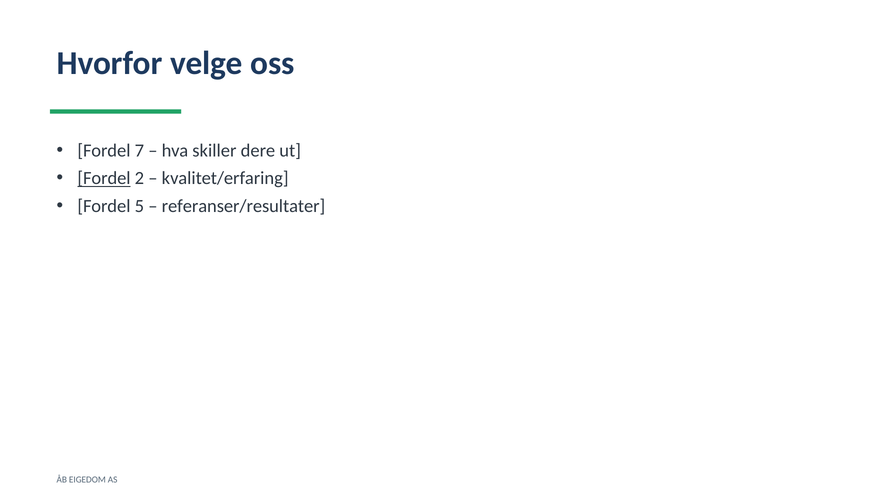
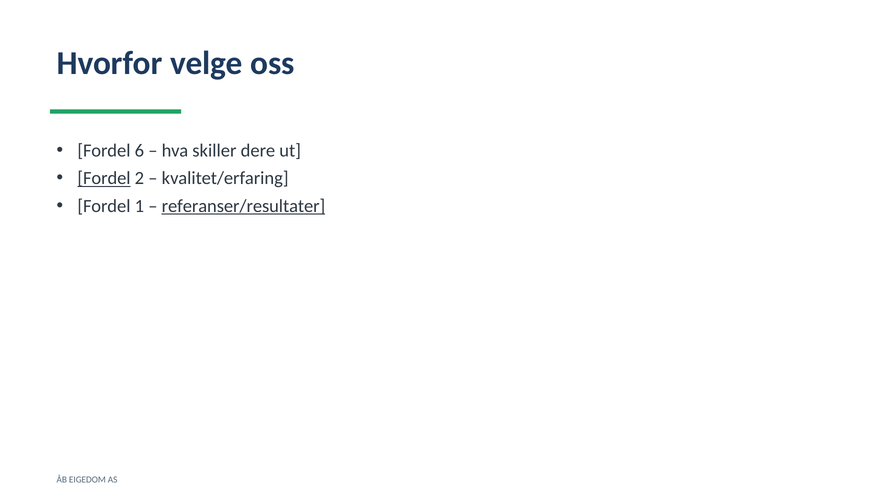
7: 7 -> 6
5: 5 -> 1
referanser/resultater underline: none -> present
